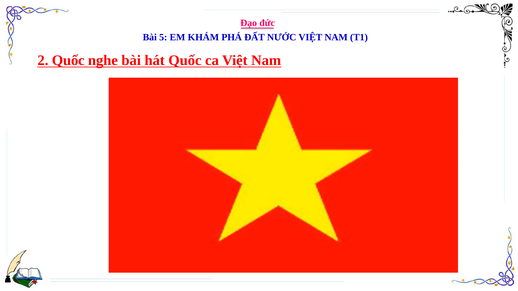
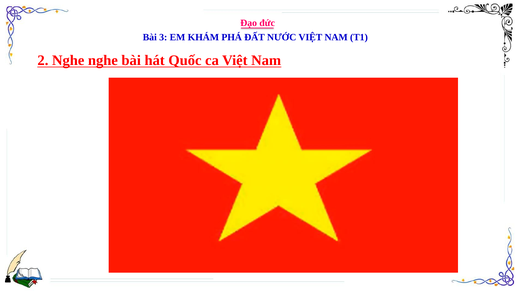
5: 5 -> 3
2 Quốc: Quốc -> Nghe
